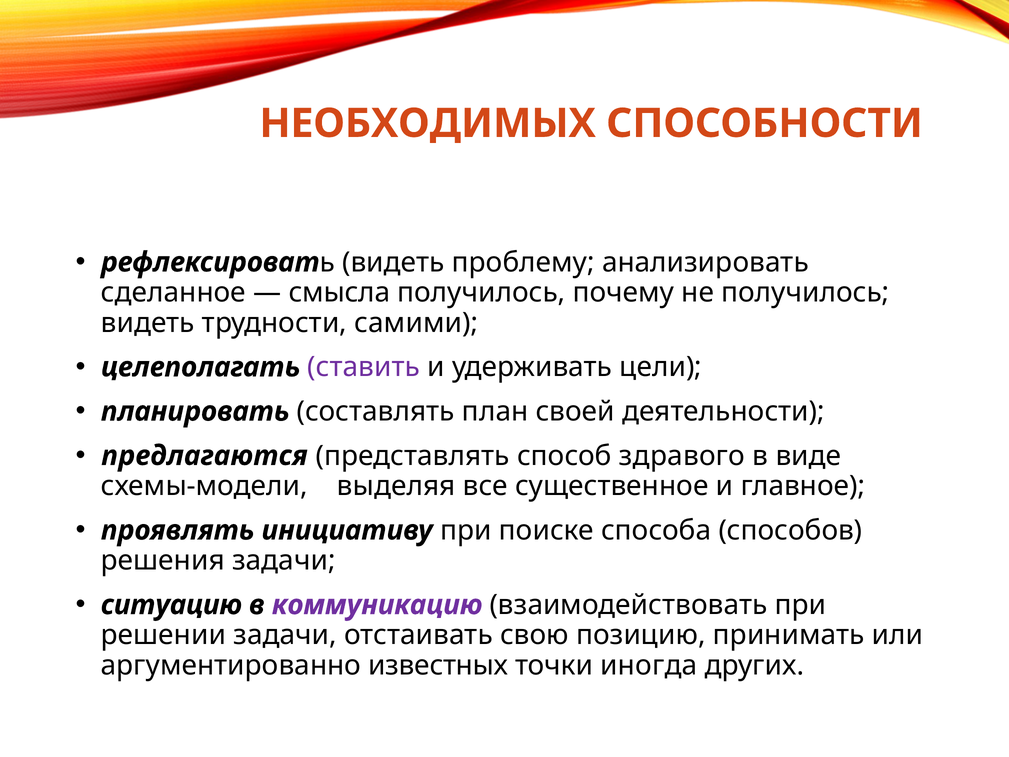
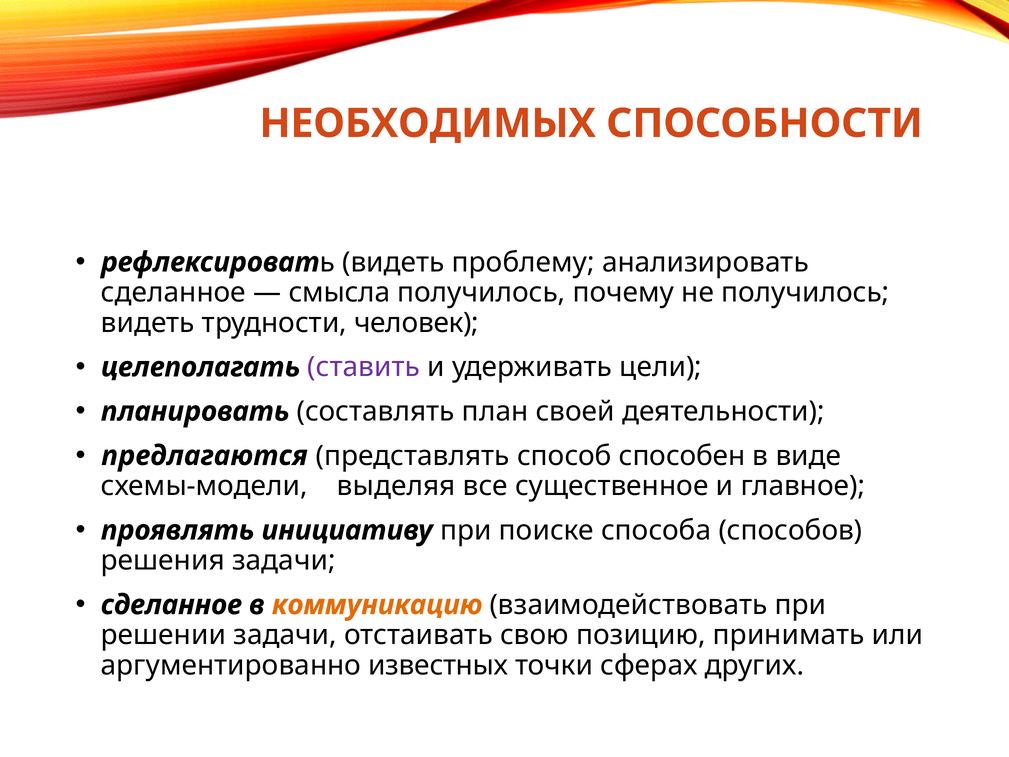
самими: самими -> человек
здравого: здравого -> способен
ситуацию at (171, 605): ситуацию -> сделанное
коммуникацию colour: purple -> orange
иногда: иногда -> сферах
